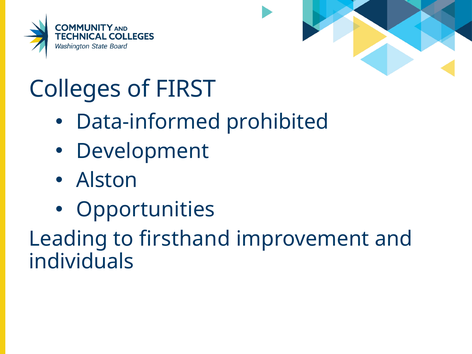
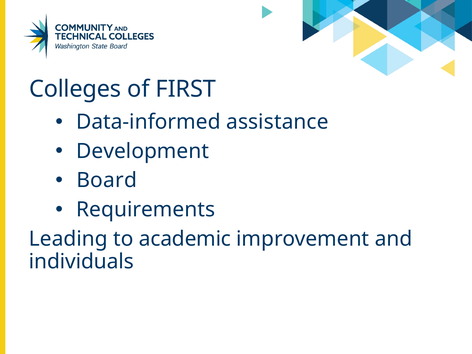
prohibited: prohibited -> assistance
Alston: Alston -> Board
Opportunities: Opportunities -> Requirements
firsthand: firsthand -> academic
